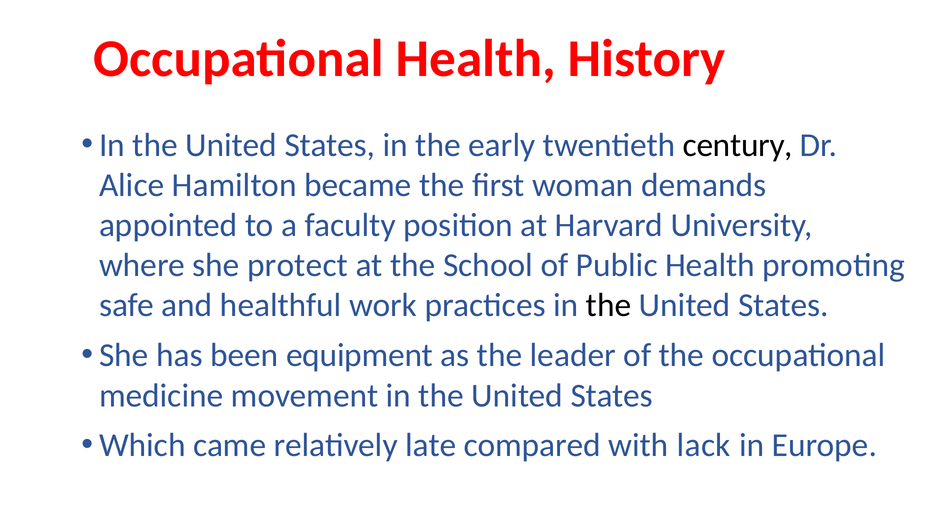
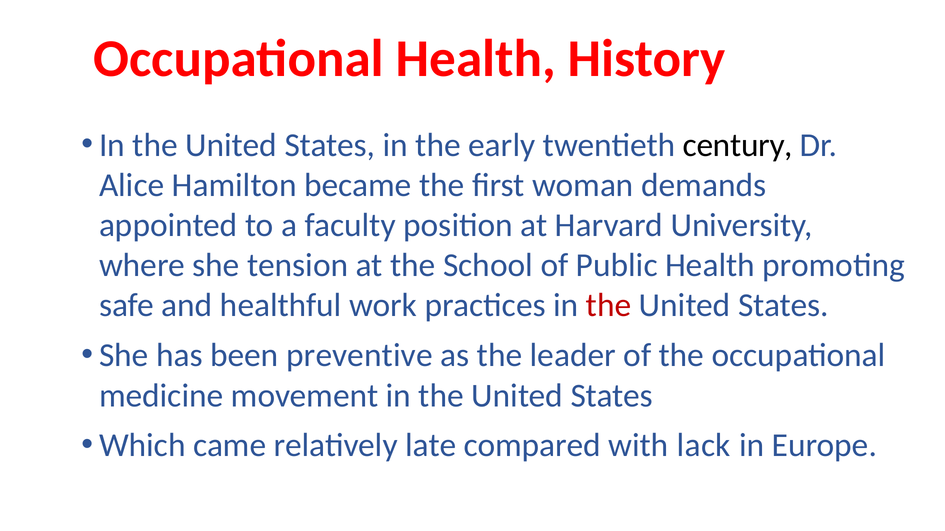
protect: protect -> tension
the at (609, 306) colour: black -> red
equipment: equipment -> preventive
